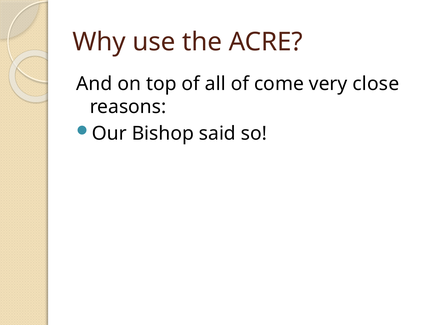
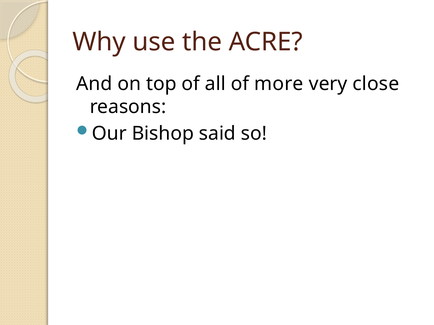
come: come -> more
